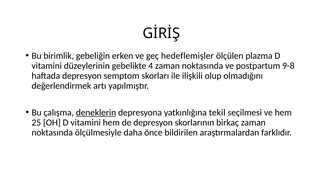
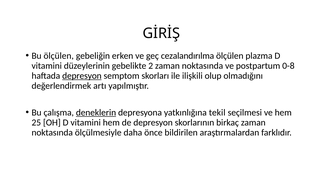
Bu birimlik: birimlik -> ölçülen
hedeflemişler: hedeflemişler -> cezalandırılma
4: 4 -> 2
9-8: 9-8 -> 0-8
depresyon at (82, 76) underline: none -> present
